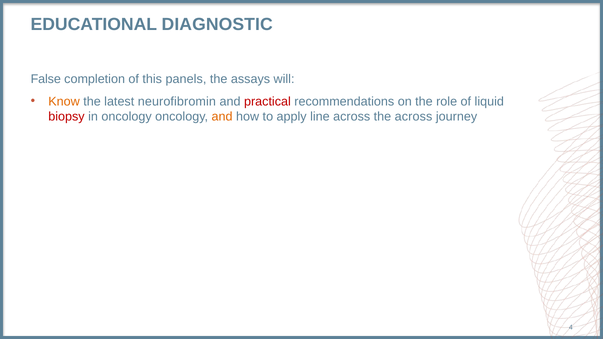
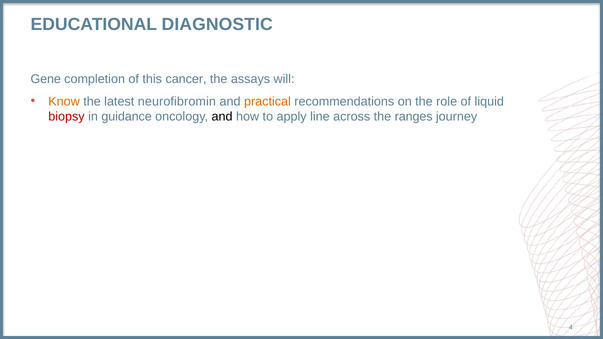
False: False -> Gene
panels: panels -> cancer
practical colour: red -> orange
in oncology: oncology -> guidance
and at (222, 117) colour: orange -> black
the across: across -> ranges
